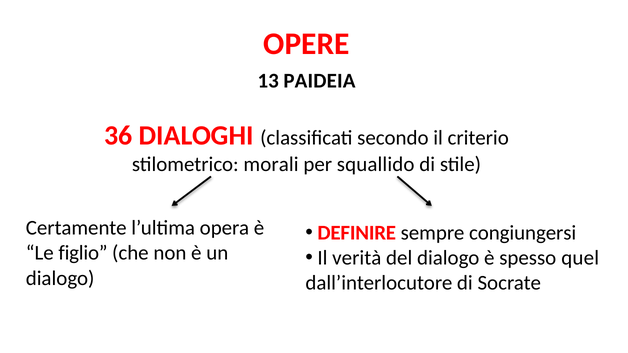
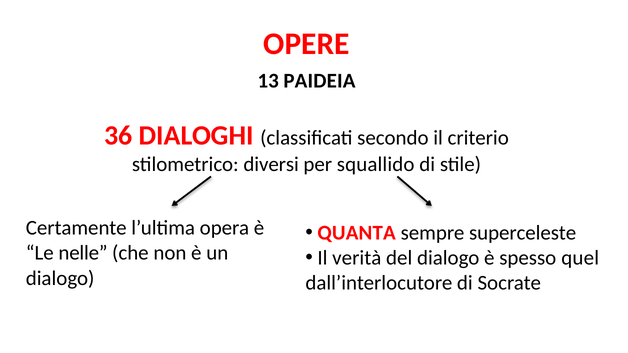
morali: morali -> diversi
DEFINIRE: DEFINIRE -> QUANTA
congiungersi: congiungersi -> superceleste
figlio: figlio -> nelle
